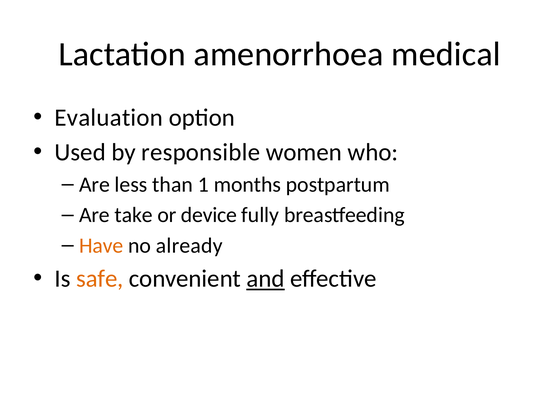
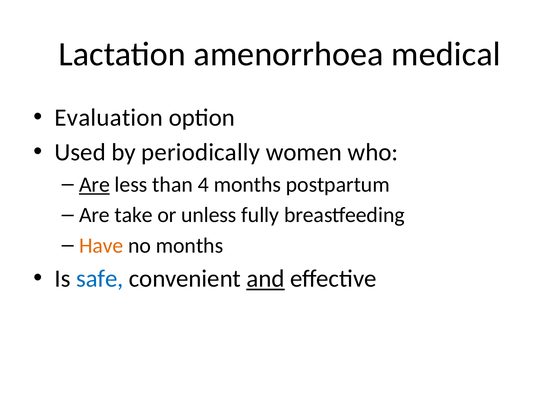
responsible: responsible -> periodically
Are at (94, 184) underline: none -> present
1: 1 -> 4
device: device -> unless
no already: already -> months
safe colour: orange -> blue
